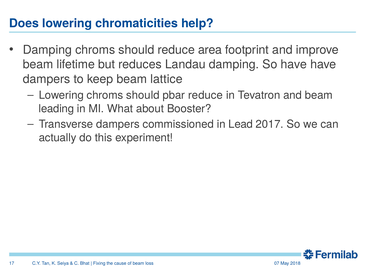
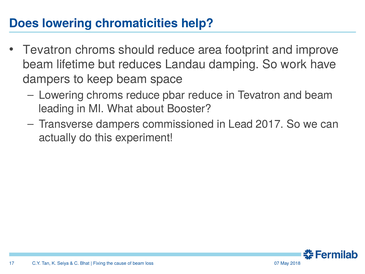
Damping at (47, 50): Damping -> Tevatron
So have: have -> work
lattice: lattice -> space
Lowering chroms should: should -> reduce
